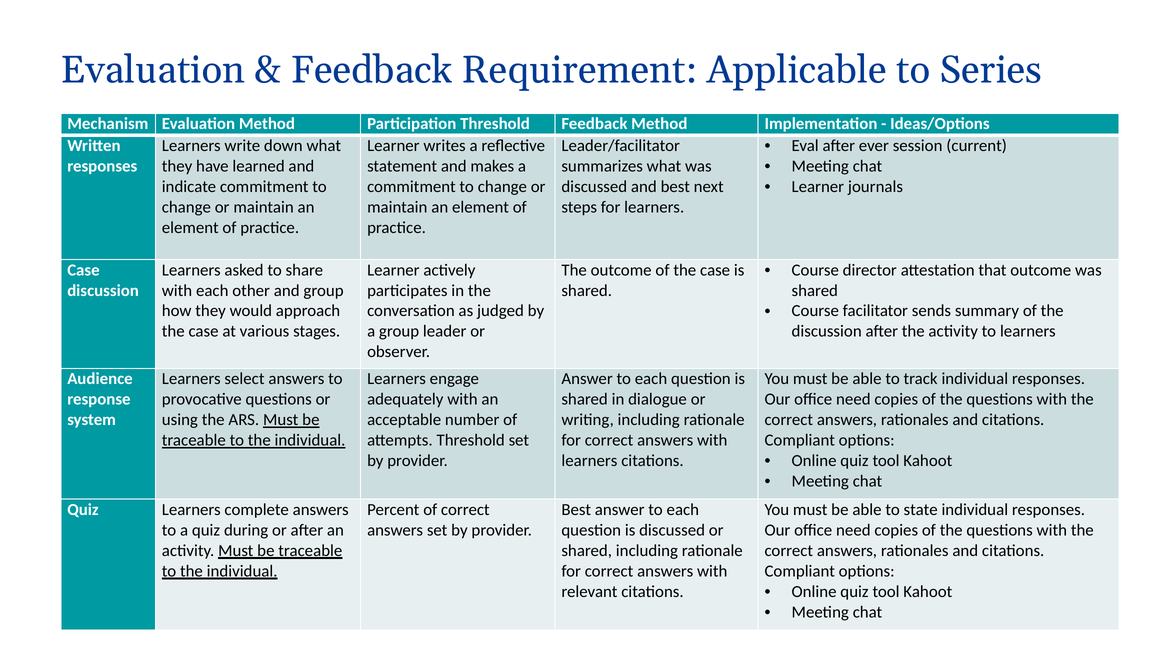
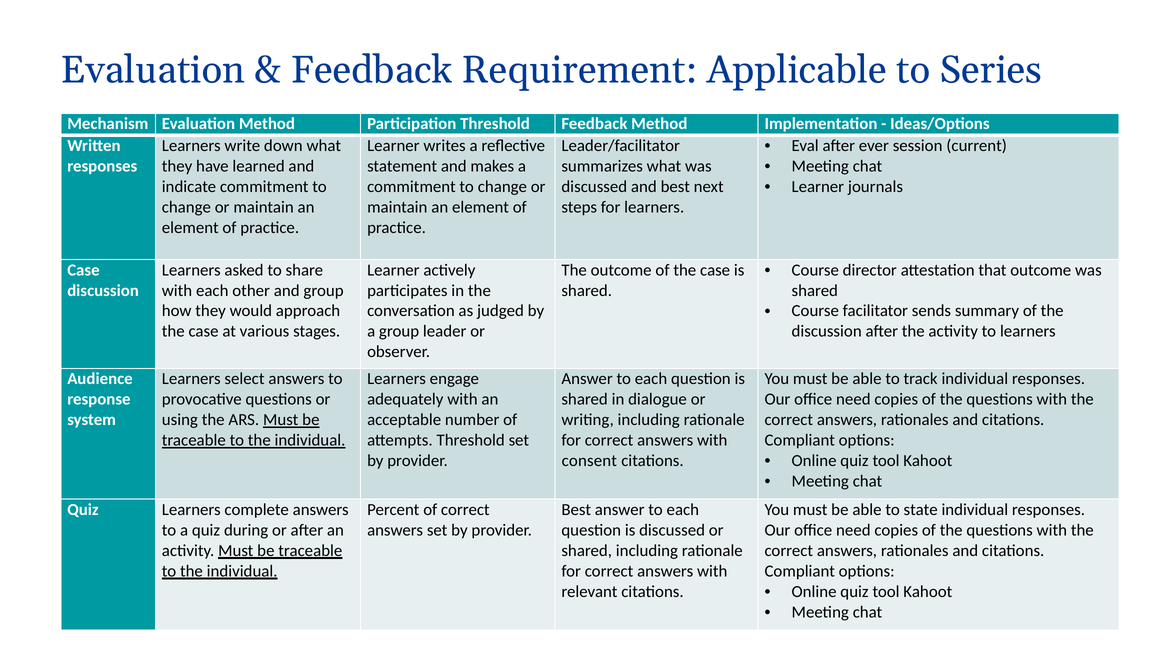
learners at (589, 461): learners -> consent
